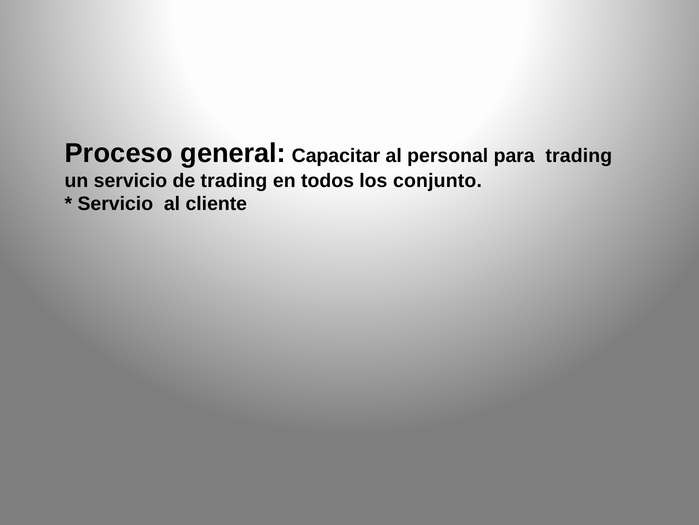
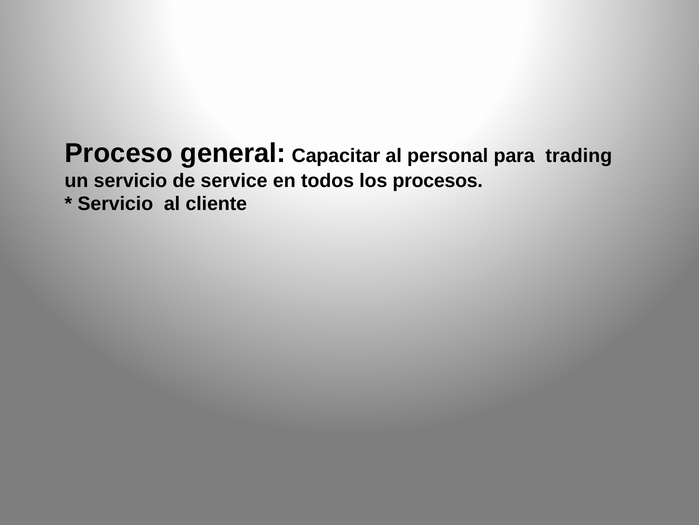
de trading: trading -> service
conjunto: conjunto -> procesos
